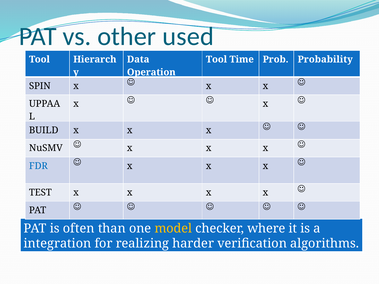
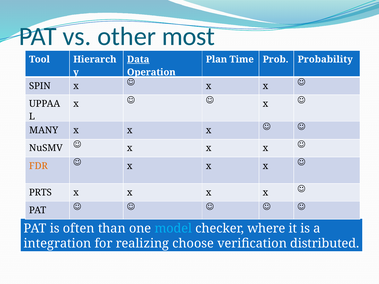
used: used -> most
Data underline: none -> present
Tool at (216, 59): Tool -> Plan
BUILD: BUILD -> MANY
FDR colour: blue -> orange
TEST: TEST -> PRTS
model colour: yellow -> light blue
harder: harder -> choose
algorithms: algorithms -> distributed
